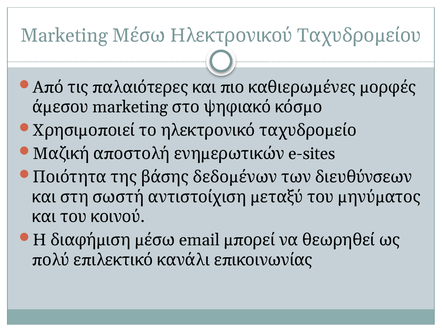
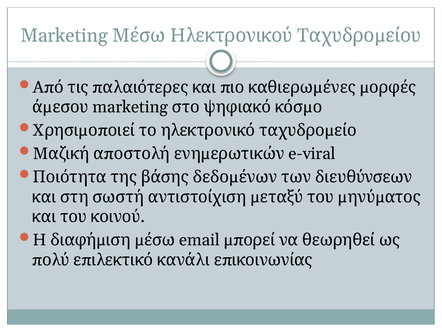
e-sites: e-sites -> e-viral
